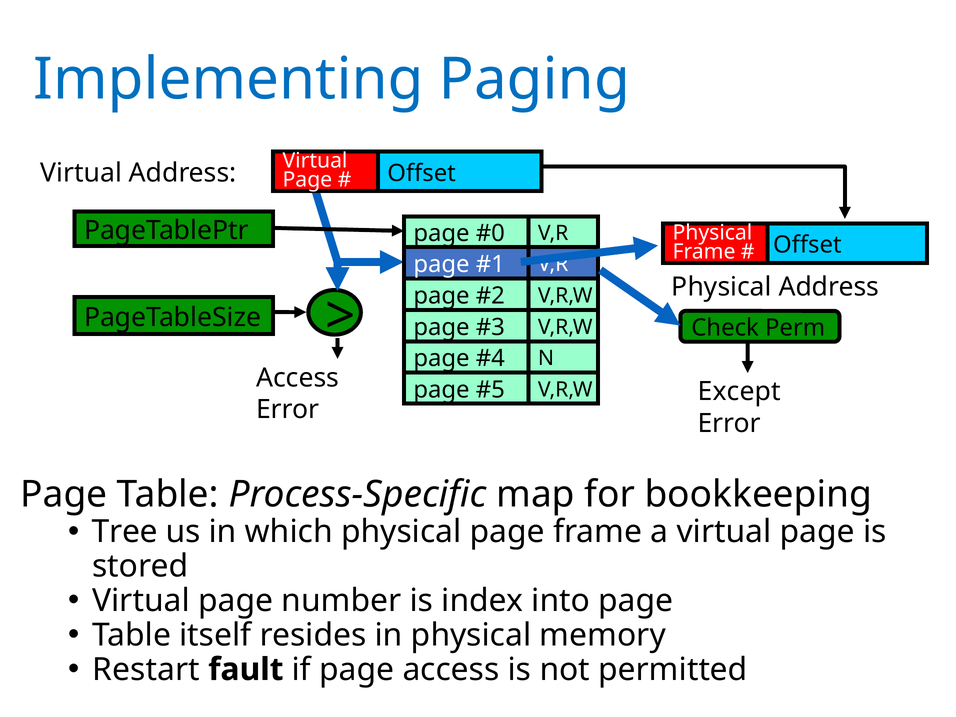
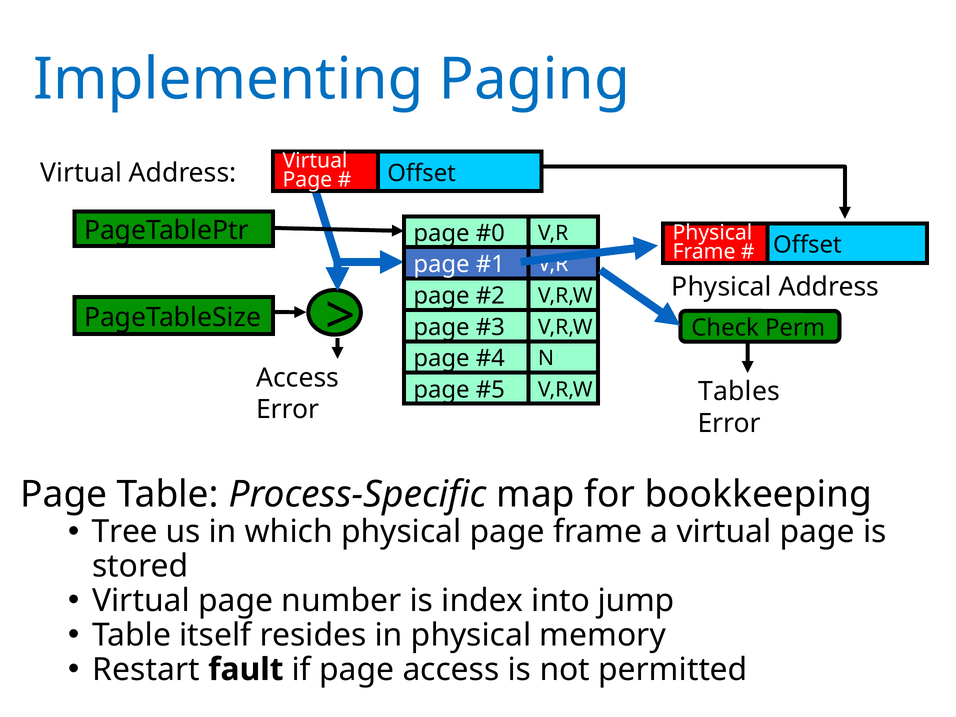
Except: Except -> Tables
into page: page -> jump
